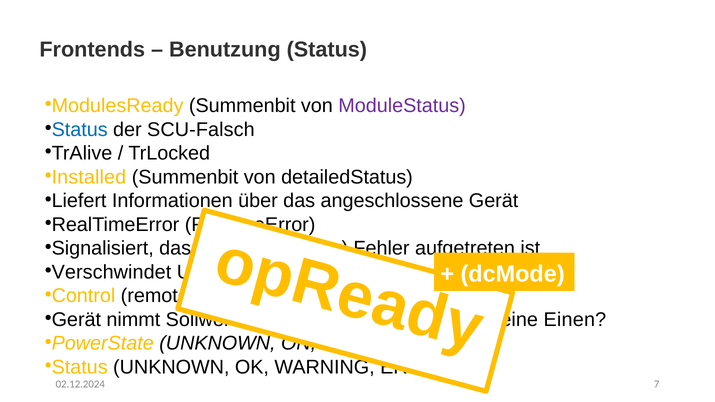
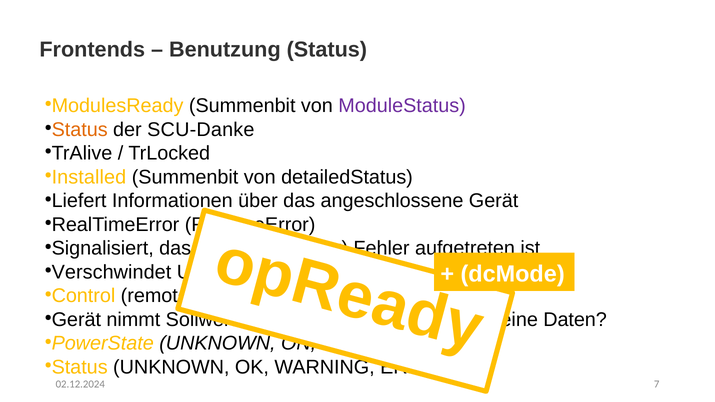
Status at (80, 130) colour: blue -> orange
SCU-Falsch: SCU-Falsch -> SCU-Danke
Einen: Einen -> Daten
